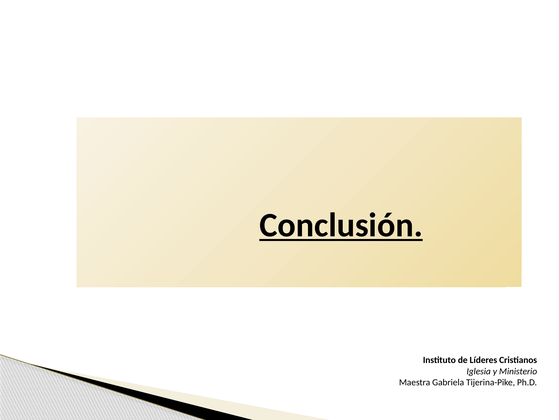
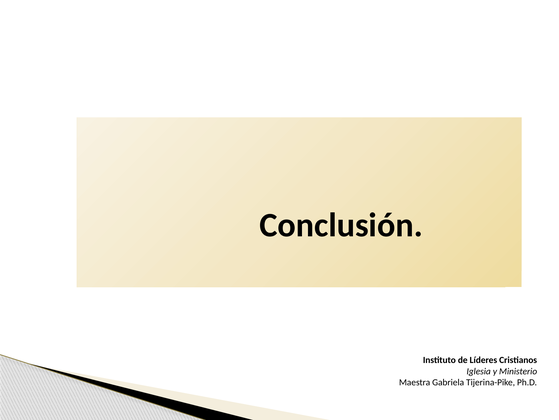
Conclusión underline: present -> none
